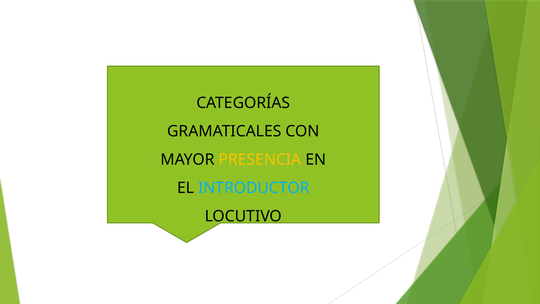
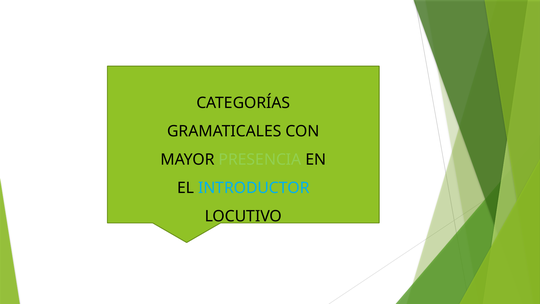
PRESENCIA colour: yellow -> light green
